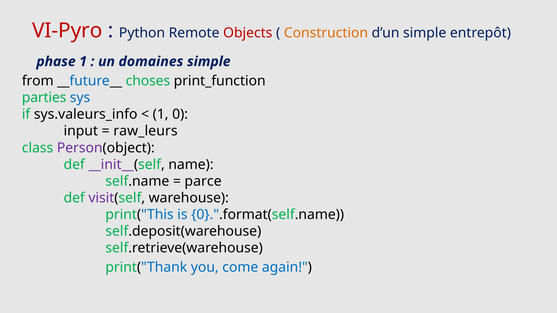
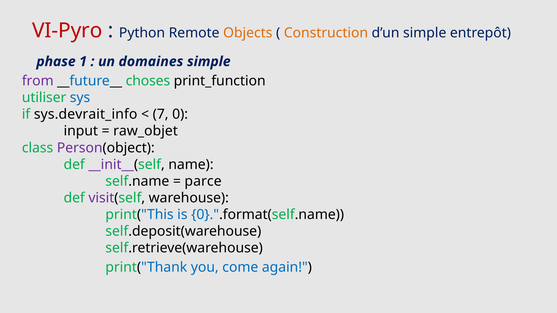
Objects colour: red -> orange
from colour: black -> purple
parties: parties -> utiliser
sys.valeurs_info: sys.valeurs_info -> sys.devrait_info
1 at (161, 114): 1 -> 7
raw_leurs: raw_leurs -> raw_objet
